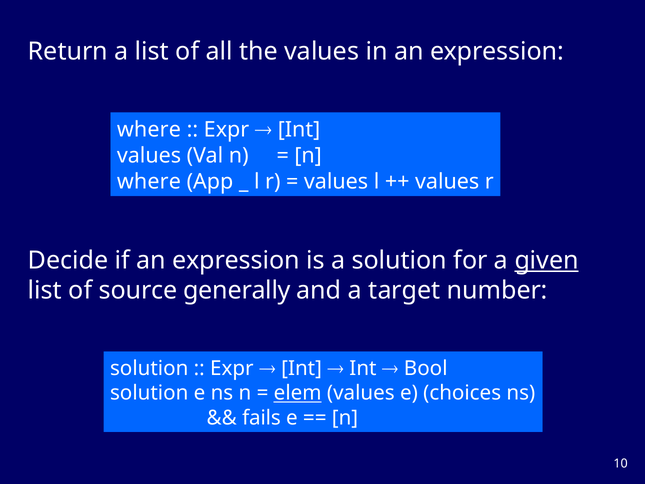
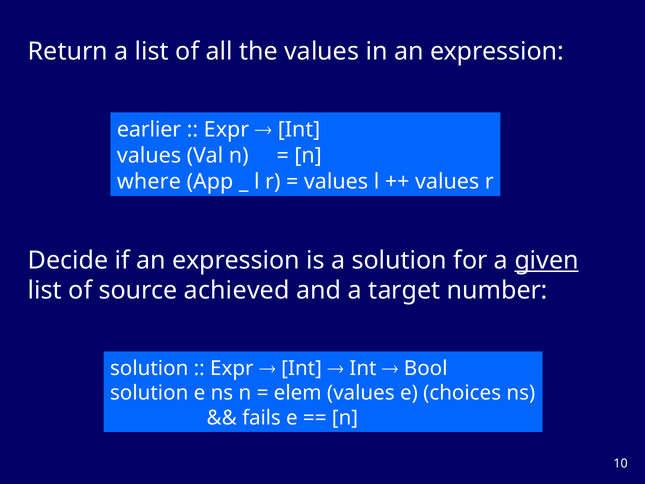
where at (149, 130): where -> earlier
generally: generally -> achieved
elem underline: present -> none
